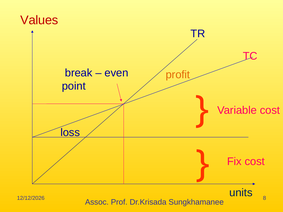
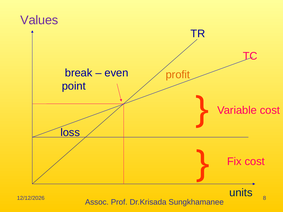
Values colour: red -> purple
